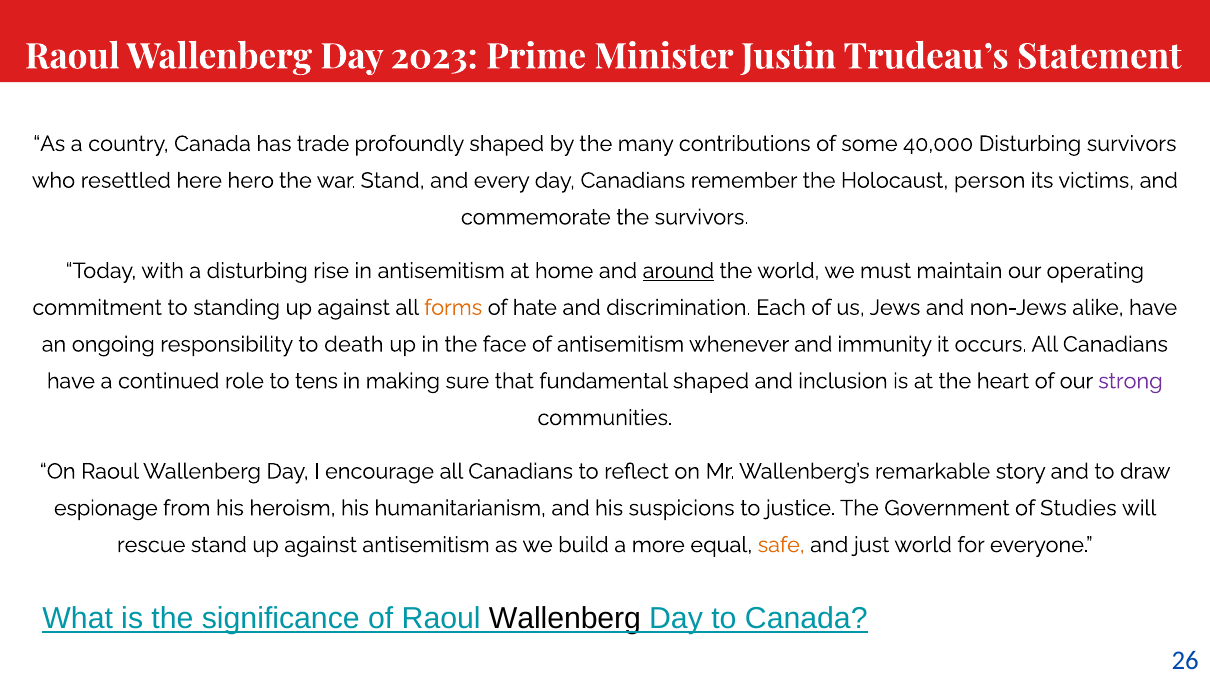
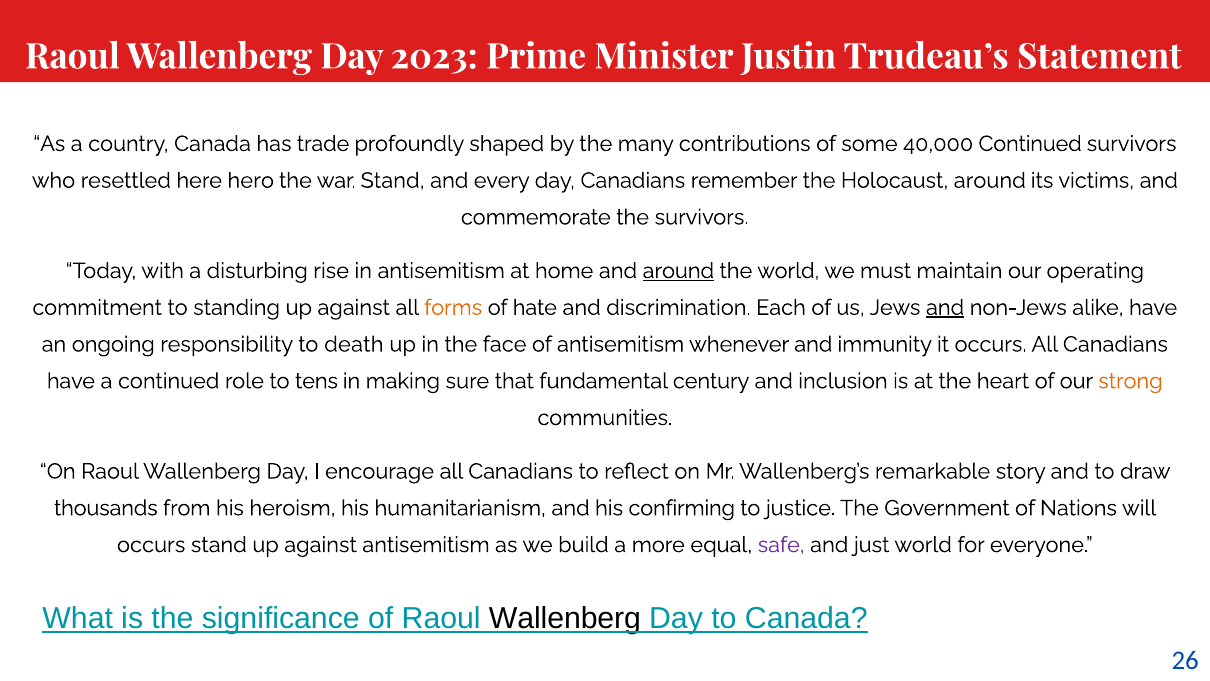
40,000 Disturbing: Disturbing -> Continued
Holocaust person: person -> around
and at (945, 307) underline: none -> present
fundamental shaped: shaped -> century
strong colour: purple -> orange
espionage: espionage -> thousands
suspicions: suspicions -> confirming
Studies: Studies -> Nations
rescue at (151, 545): rescue -> occurs
safe colour: orange -> purple
